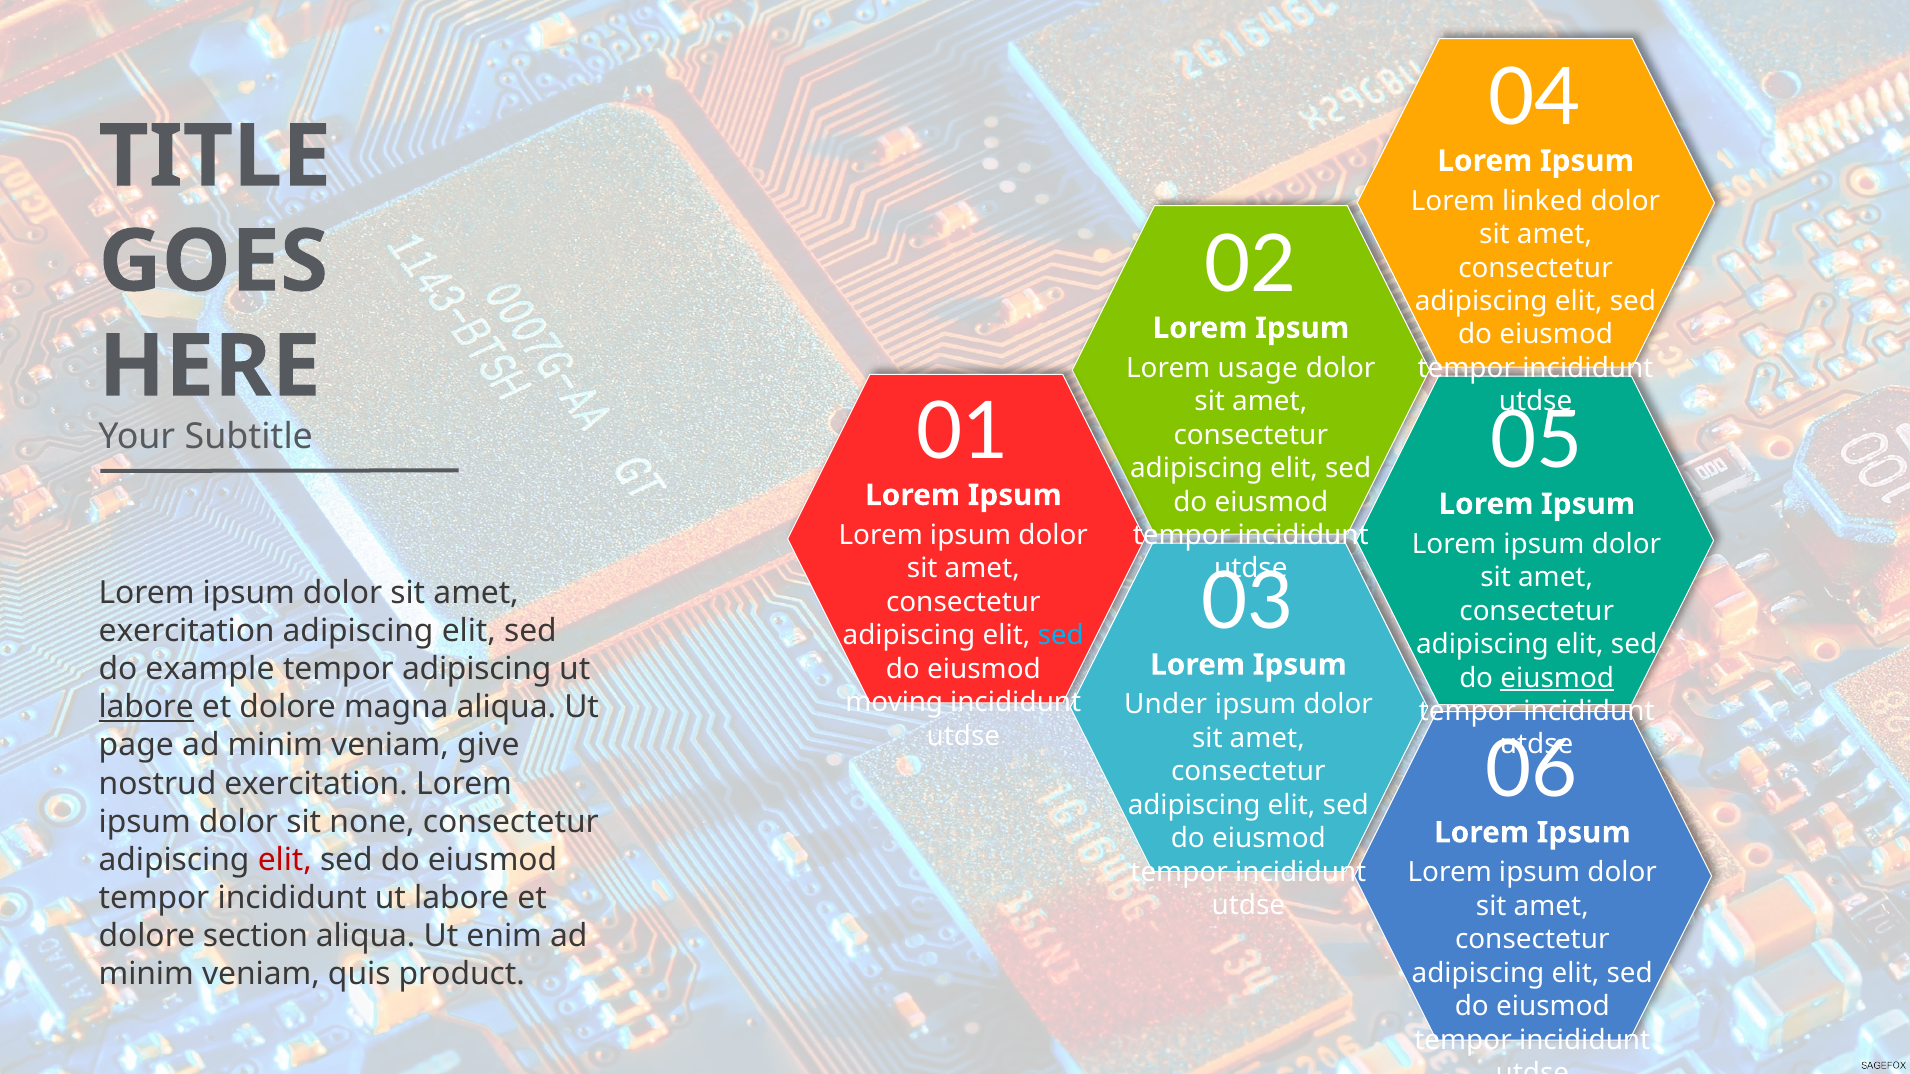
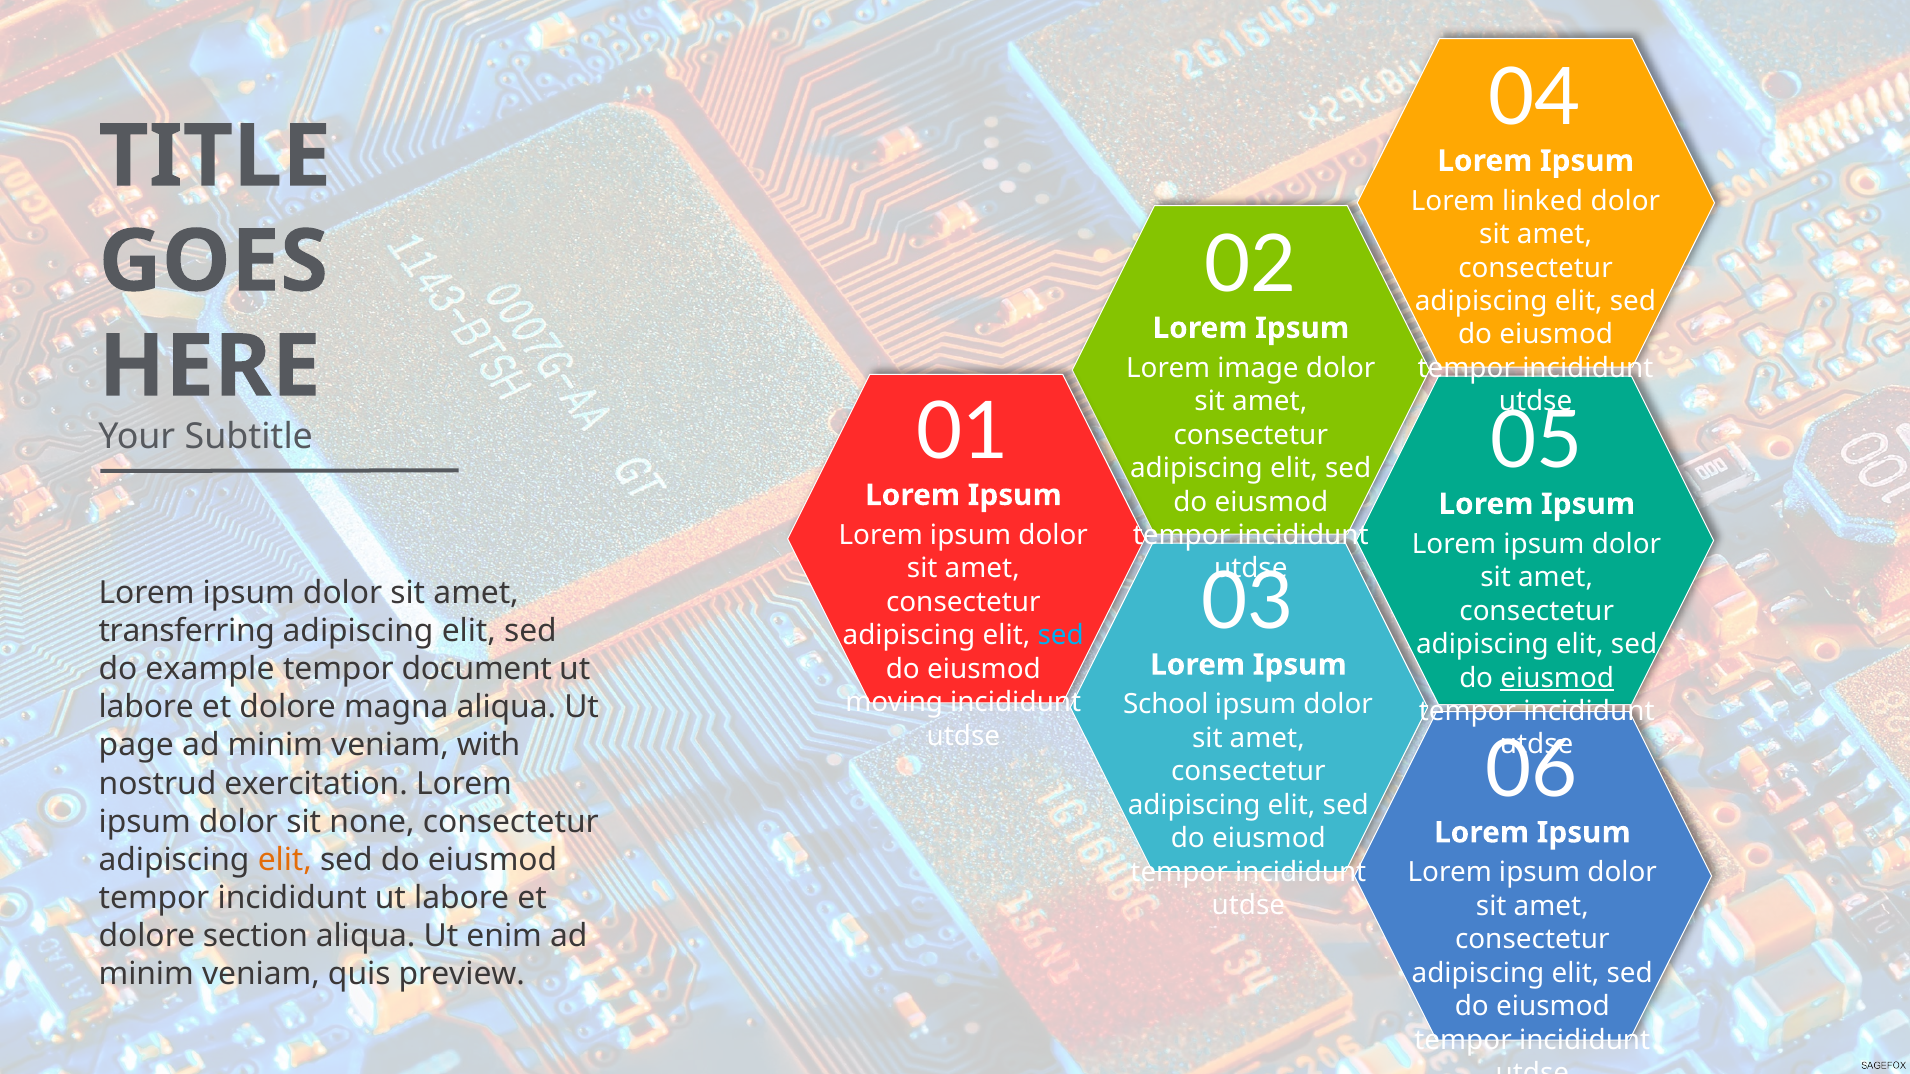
usage: usage -> image
exercitation at (187, 631): exercitation -> transferring
tempor adipiscing: adipiscing -> document
Under: Under -> School
labore at (146, 707) underline: present -> none
give: give -> with
elit at (285, 860) colour: red -> orange
product: product -> preview
